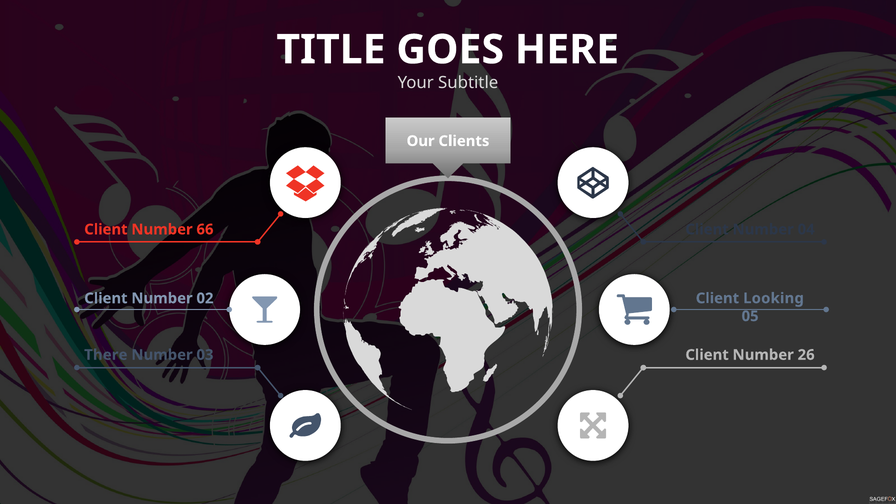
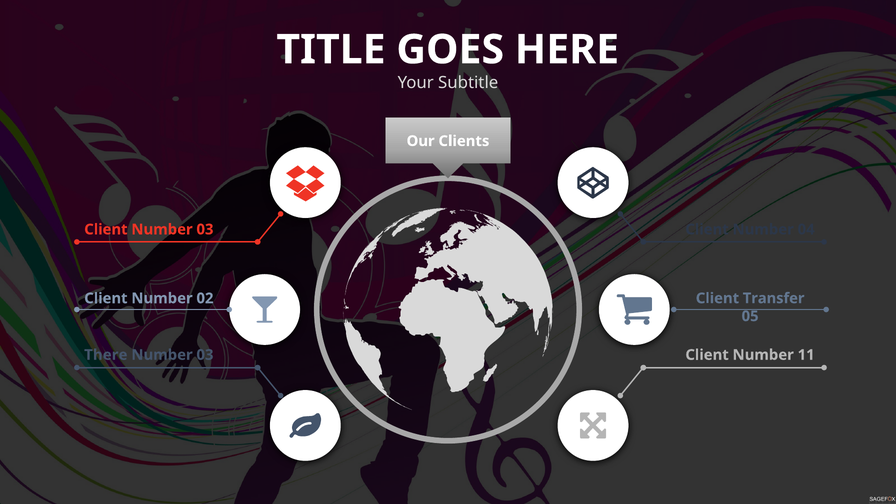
Client Number 66: 66 -> 03
Looking: Looking -> Transfer
26: 26 -> 11
